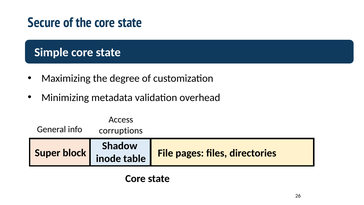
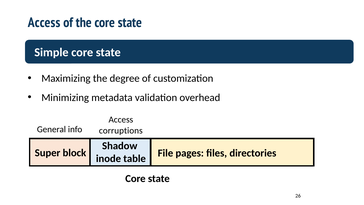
Secure at (44, 23): Secure -> Access
